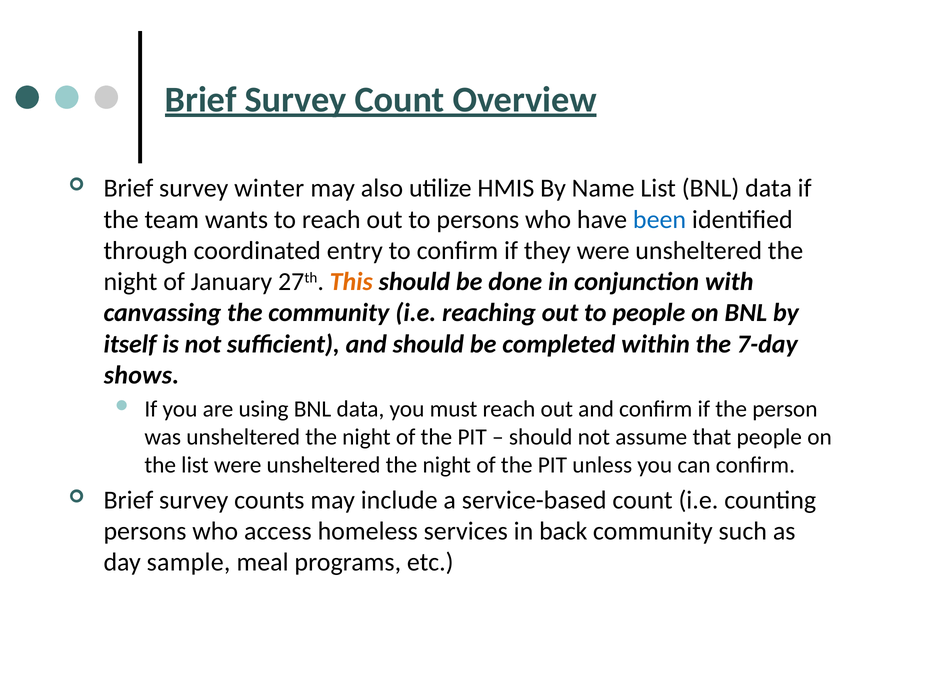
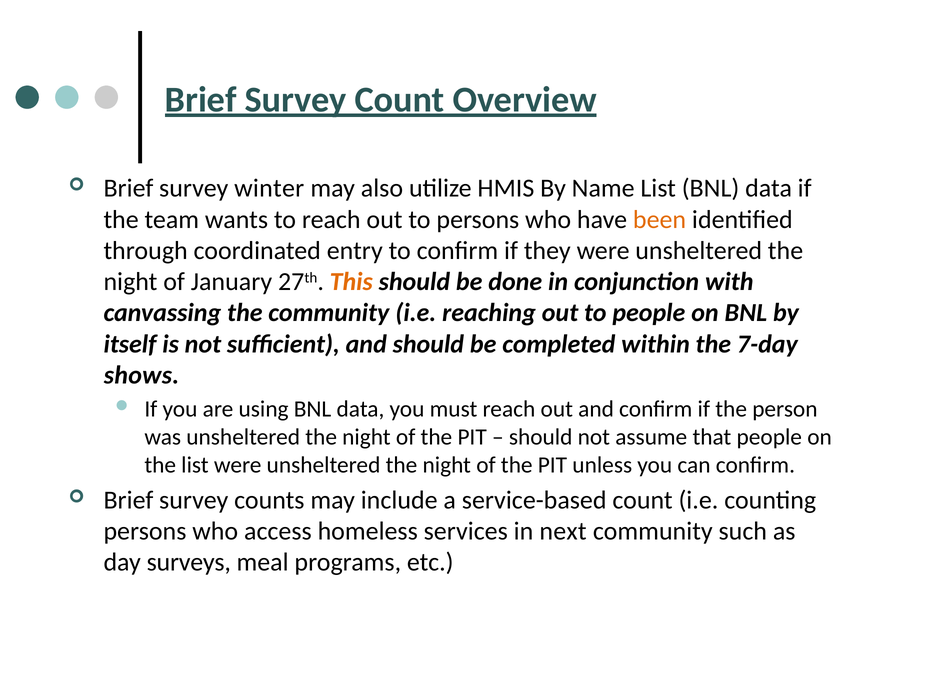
been colour: blue -> orange
back: back -> next
sample: sample -> surveys
